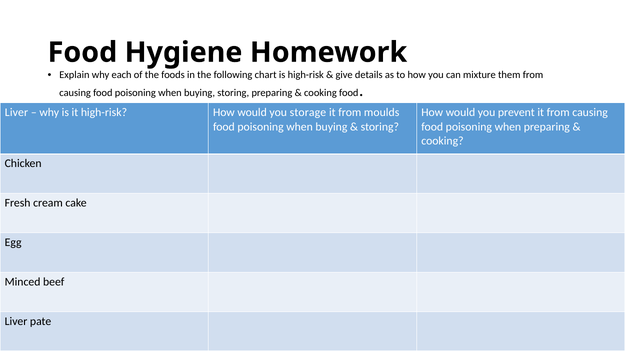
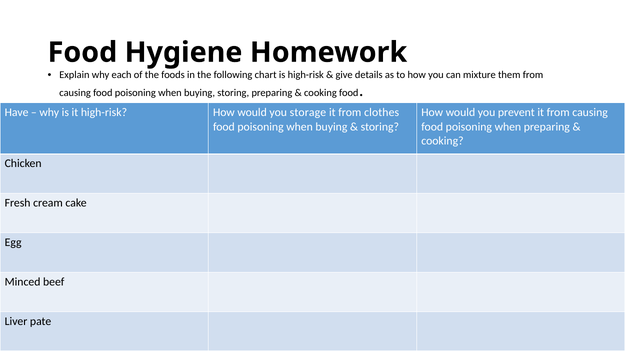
Liver at (16, 113): Liver -> Have
moulds: moulds -> clothes
